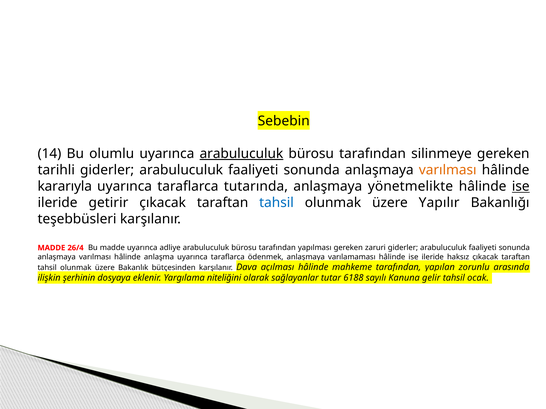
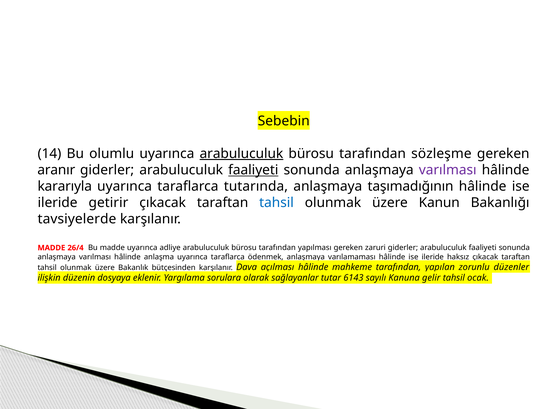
silinmeye: silinmeye -> sözleşme
tarihli: tarihli -> aranır
faaliyeti at (253, 170) underline: none -> present
varılması at (448, 170) colour: orange -> purple
yönetmelikte: yönetmelikte -> taşımadığının
ise at (521, 187) underline: present -> none
Yapılır: Yapılır -> Kanun
teşebbüsleri: teşebbüsleri -> tavsiyelerde
arasında: arasında -> düzenler
şerhinin: şerhinin -> düzenin
niteliğini: niteliğini -> sorulara
6188: 6188 -> 6143
